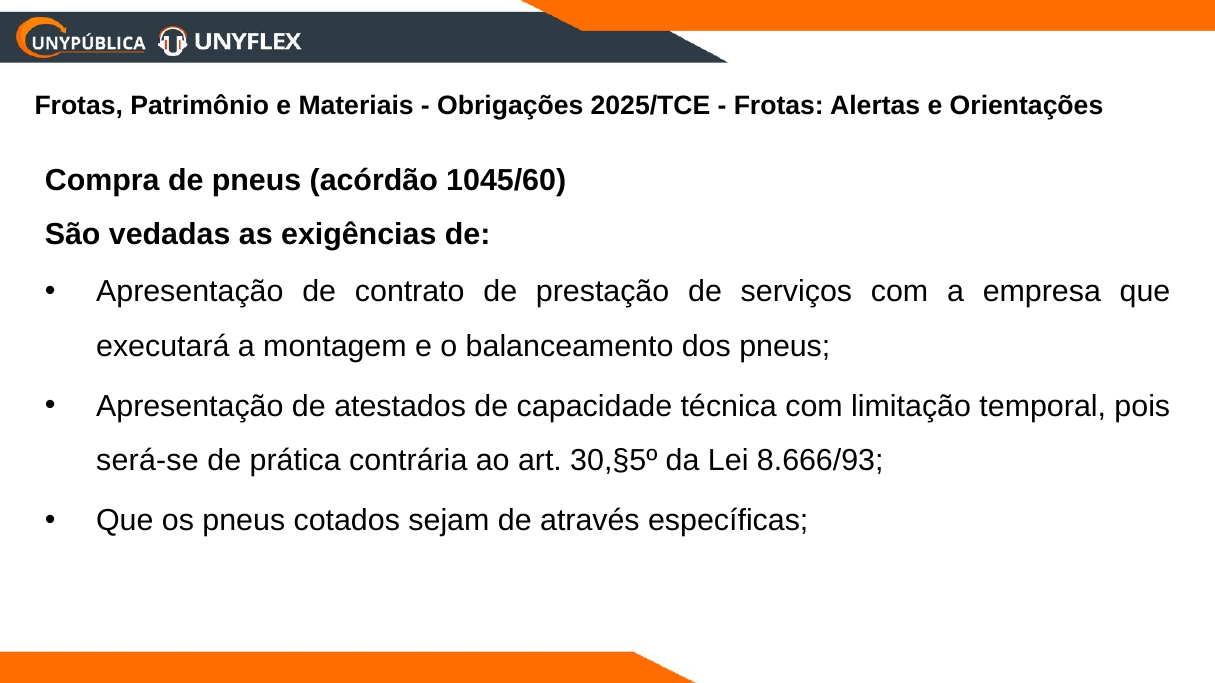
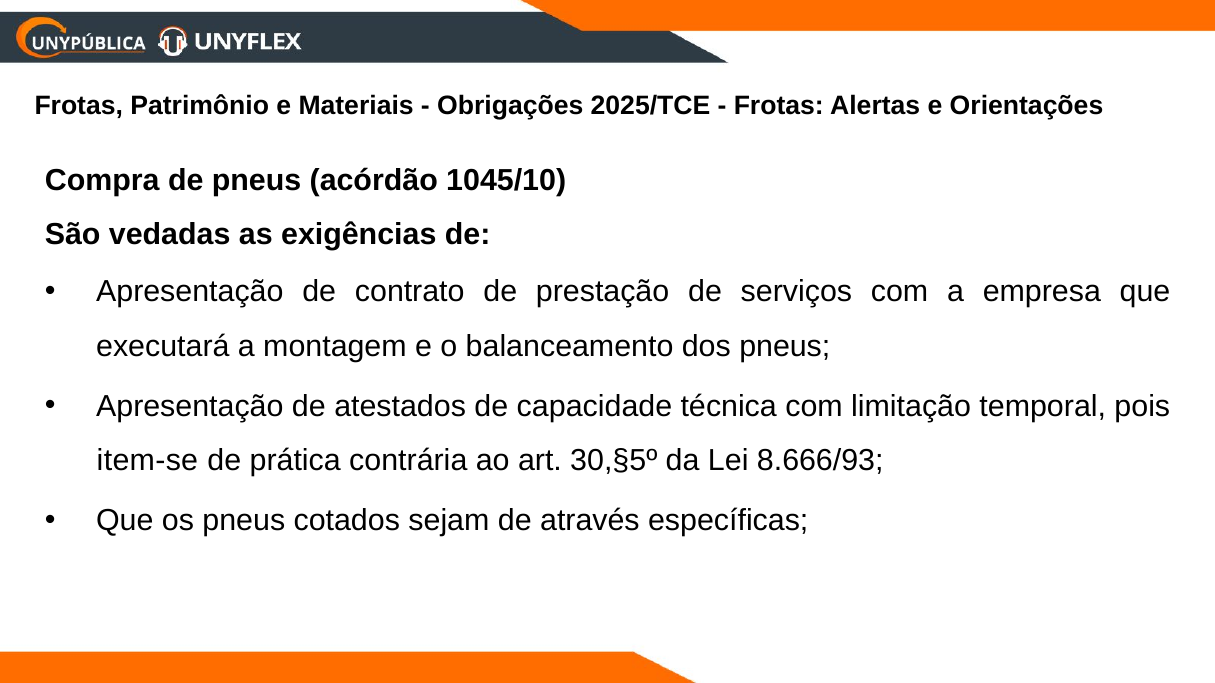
1045/60: 1045/60 -> 1045/10
será-se: será-se -> item-se
